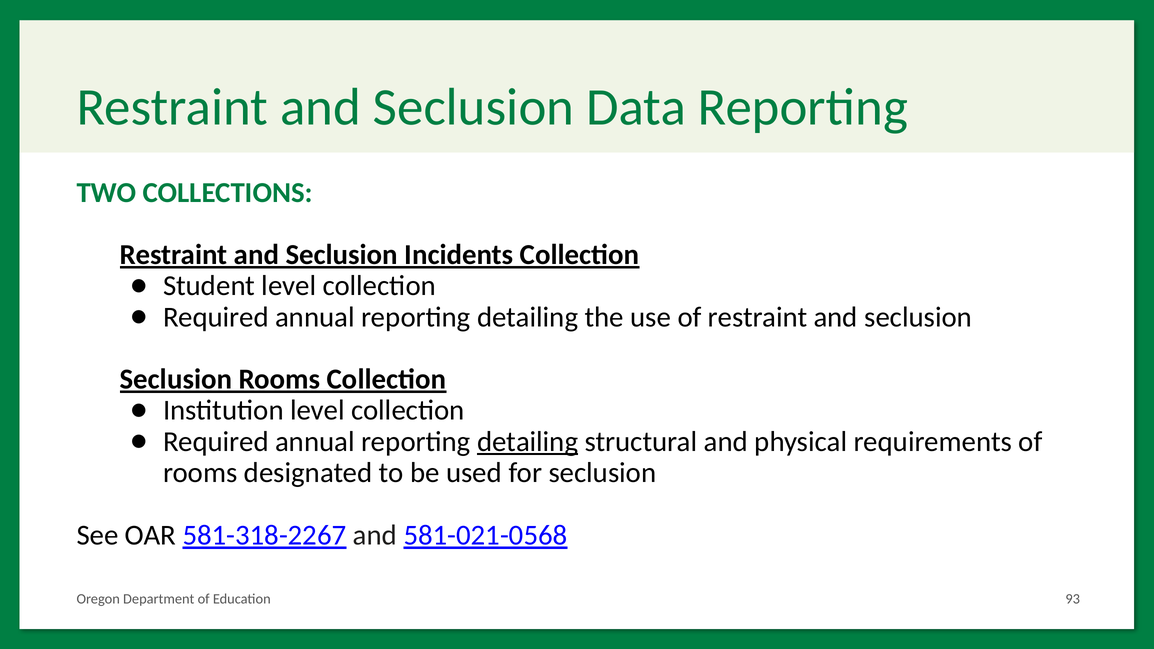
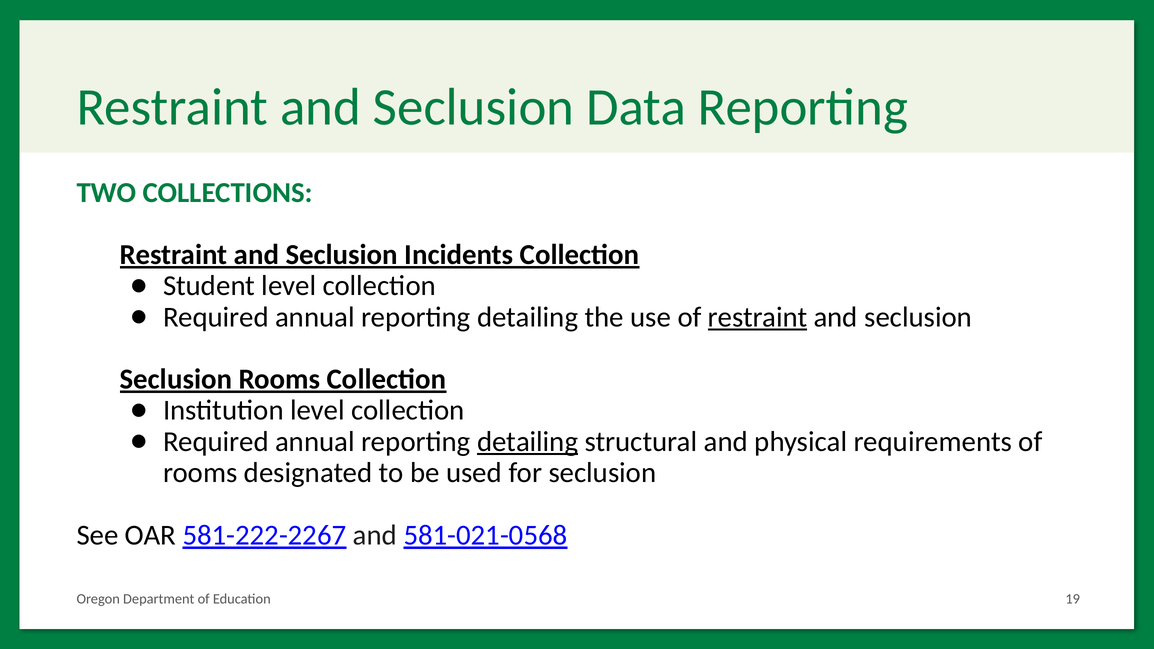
restraint at (758, 317) underline: none -> present
581-318-2267: 581-318-2267 -> 581-222-2267
93: 93 -> 19
